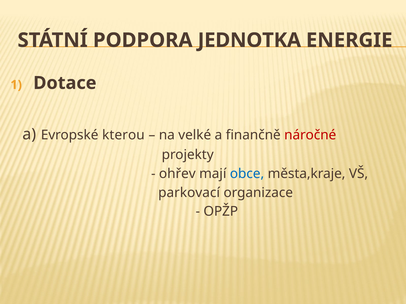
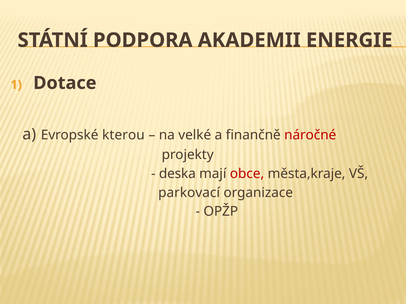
JEDNOTKA: JEDNOTKA -> AKADEMII
ohřev: ohřev -> deska
obce colour: blue -> red
